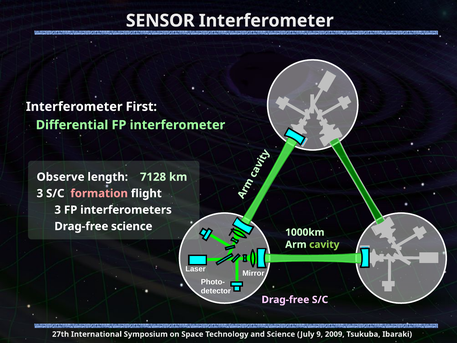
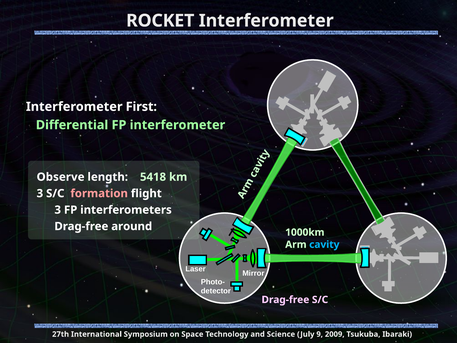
SENSOR: SENSOR -> ROCKET
7128: 7128 -> 5418
Drag-free science: science -> around
cavity colour: light green -> light blue
